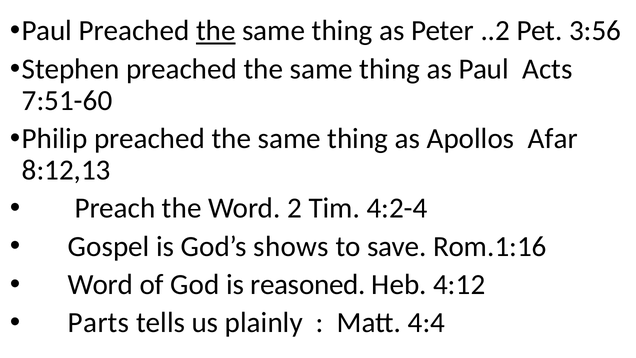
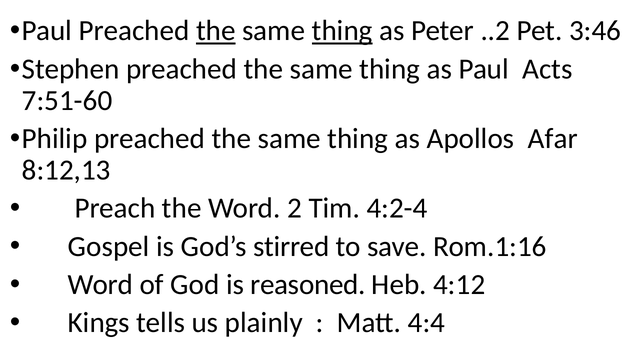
thing at (342, 31) underline: none -> present
3:56: 3:56 -> 3:46
shows: shows -> stirred
Parts: Parts -> Kings
